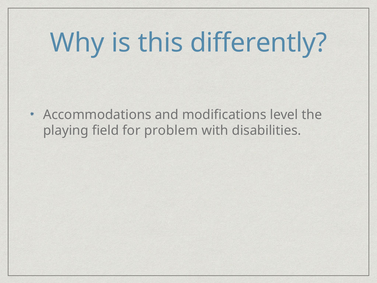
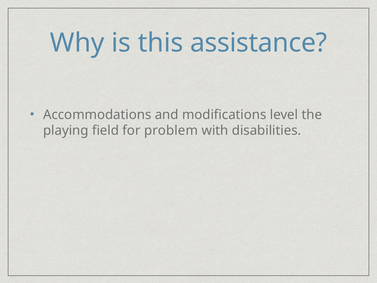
differently: differently -> assistance
